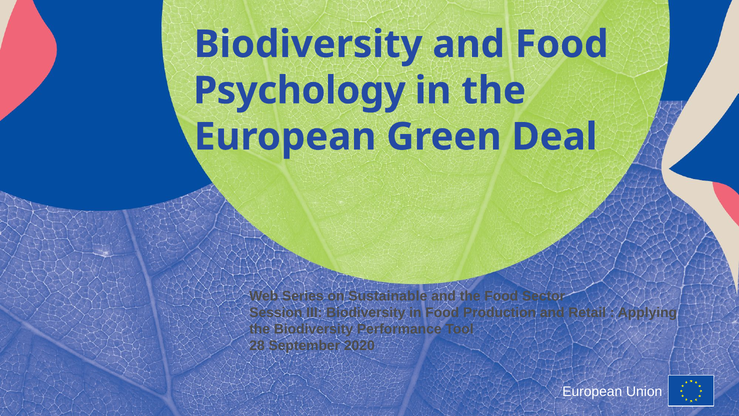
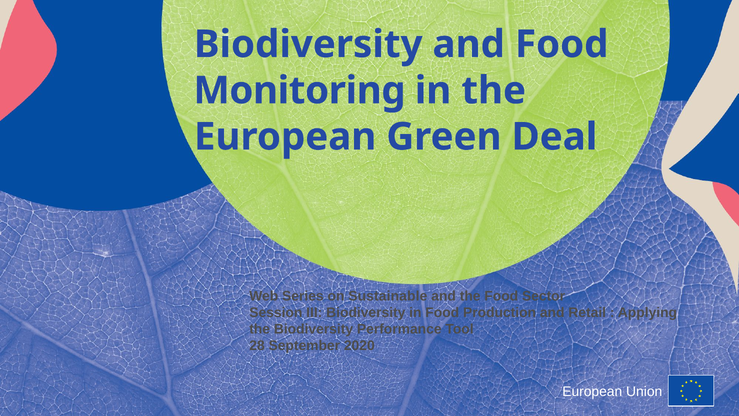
Psychology: Psychology -> Monitoring
